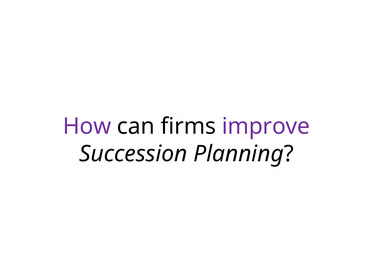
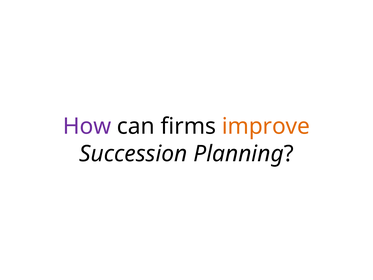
improve colour: purple -> orange
